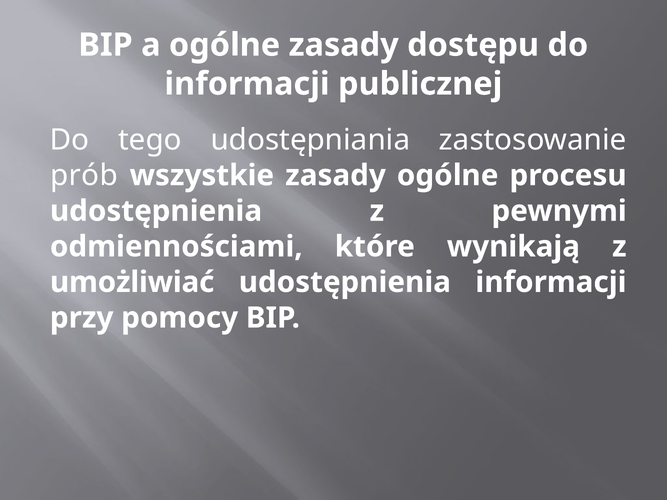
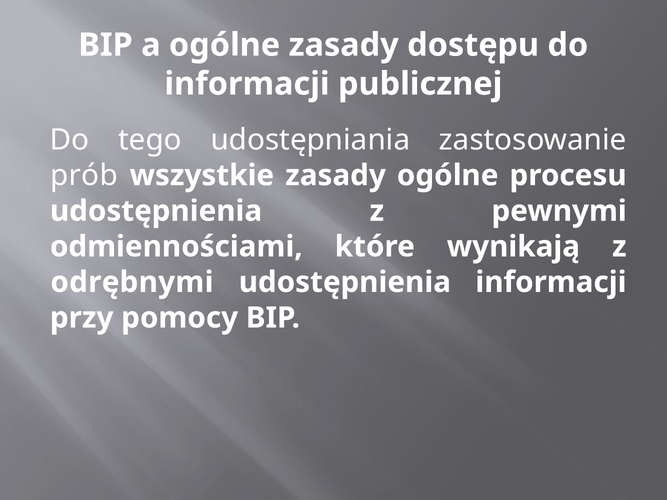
umożliwiać: umożliwiać -> odrębnymi
